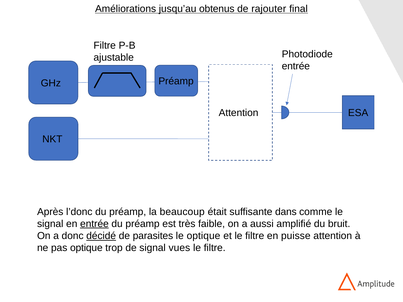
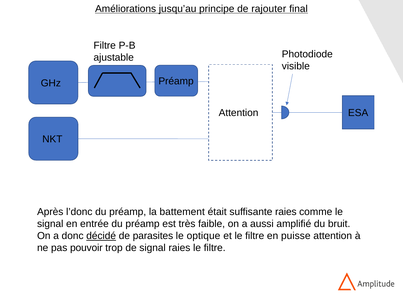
obtenus: obtenus -> principe
entrée at (296, 66): entrée -> visible
beaucoup: beaucoup -> battement
suffisante dans: dans -> raies
entrée at (94, 224) underline: present -> none
pas optique: optique -> pouvoir
signal vues: vues -> raies
